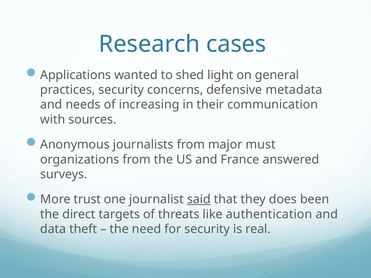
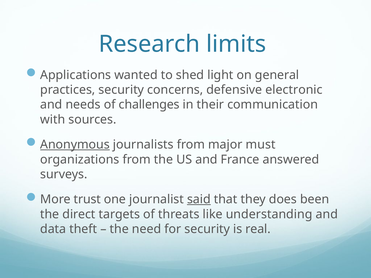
cases: cases -> limits
metadata: metadata -> electronic
increasing: increasing -> challenges
Anonymous underline: none -> present
authentication: authentication -> understanding
